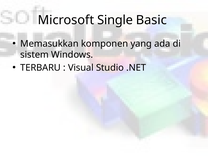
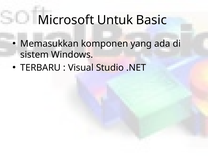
Single: Single -> Untuk
